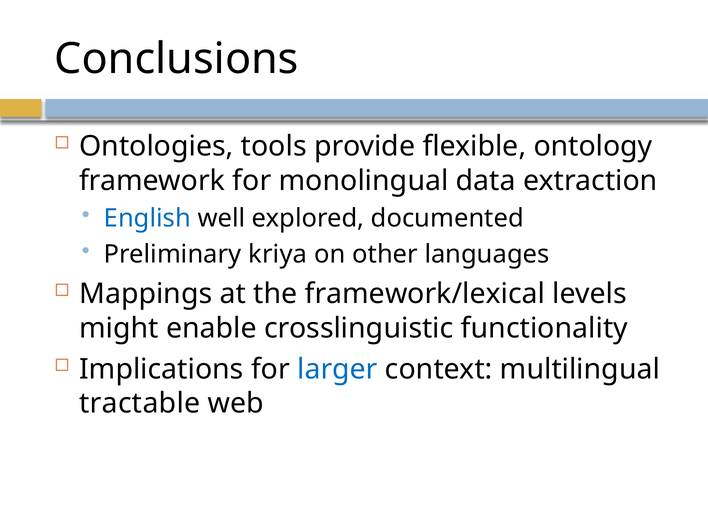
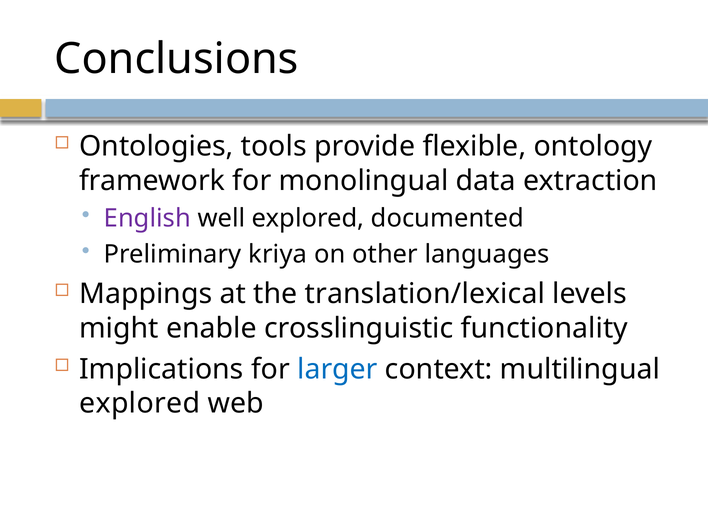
English colour: blue -> purple
framework/lexical: framework/lexical -> translation/lexical
tractable at (140, 404): tractable -> explored
